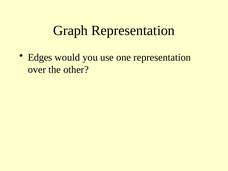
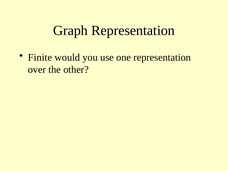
Edges: Edges -> Finite
